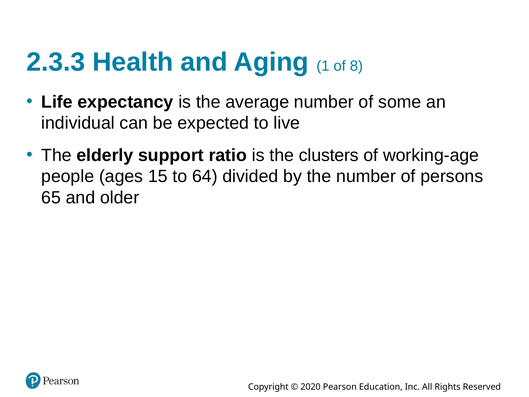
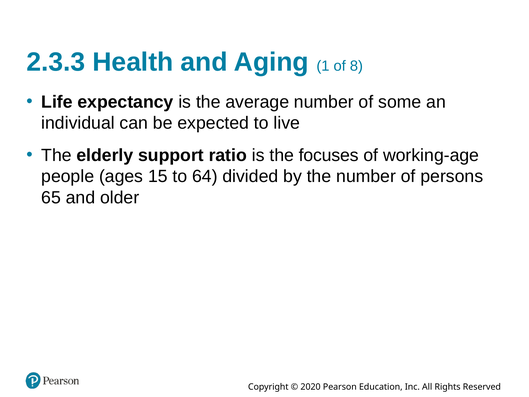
clusters: clusters -> focuses
